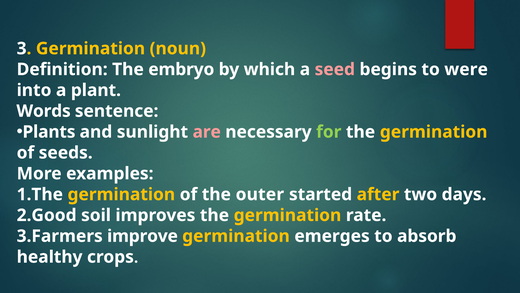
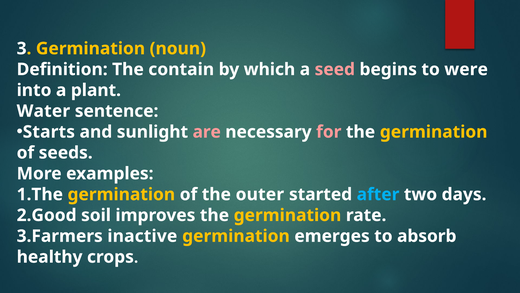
embryo: embryo -> contain
Words: Words -> Water
Plants: Plants -> Starts
for colour: light green -> pink
after colour: yellow -> light blue
improve: improve -> inactive
